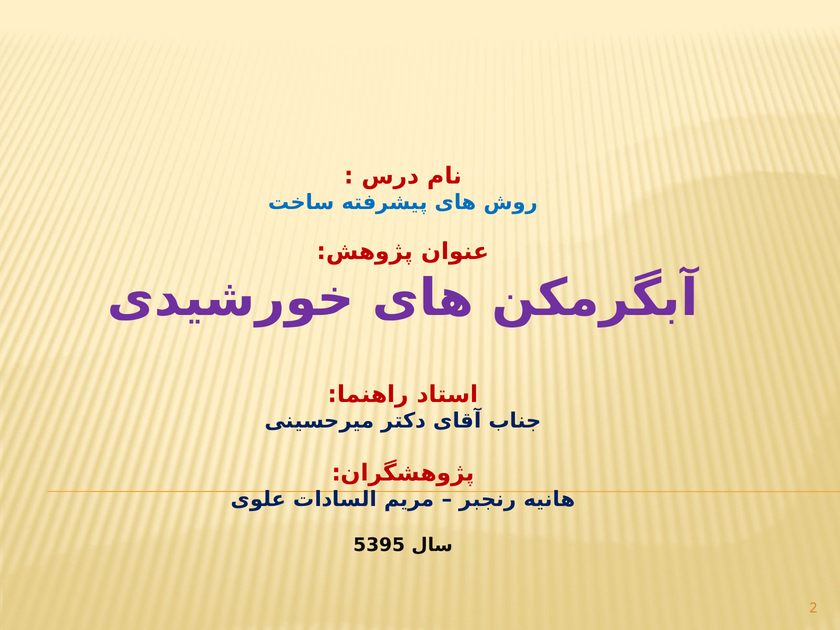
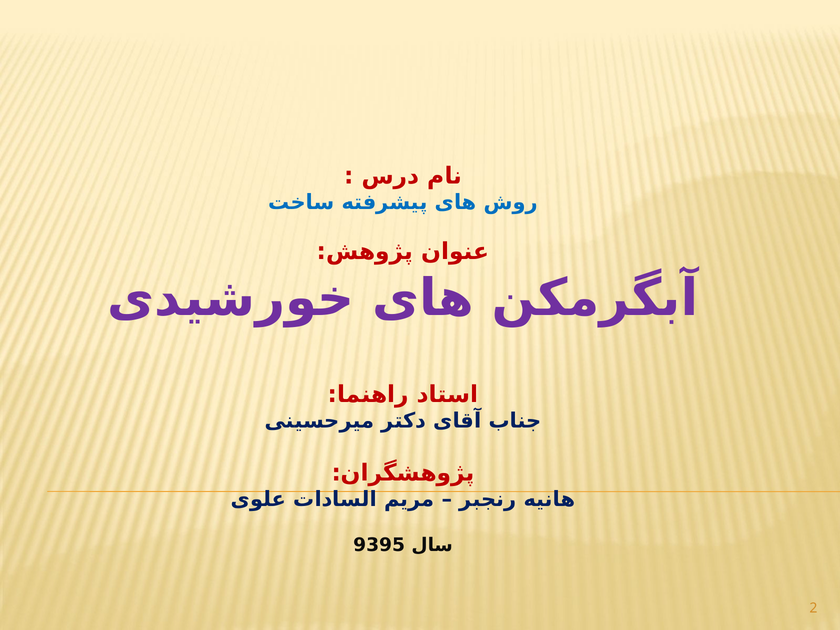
5395: 5395 -> 9395
